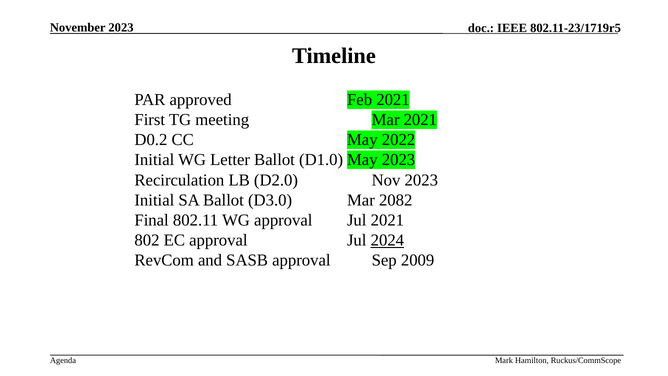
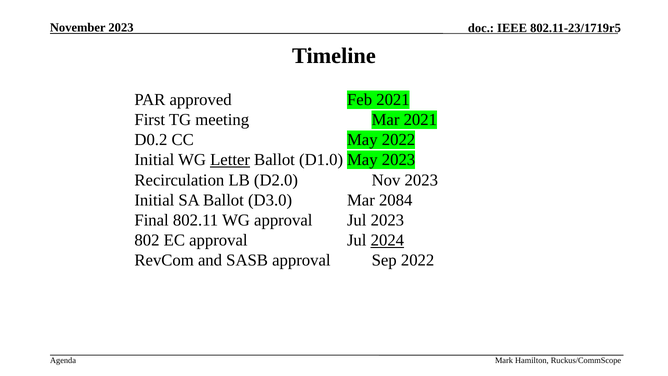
Letter underline: none -> present
2082: 2082 -> 2084
Jul 2021: 2021 -> 2023
Sep 2009: 2009 -> 2022
